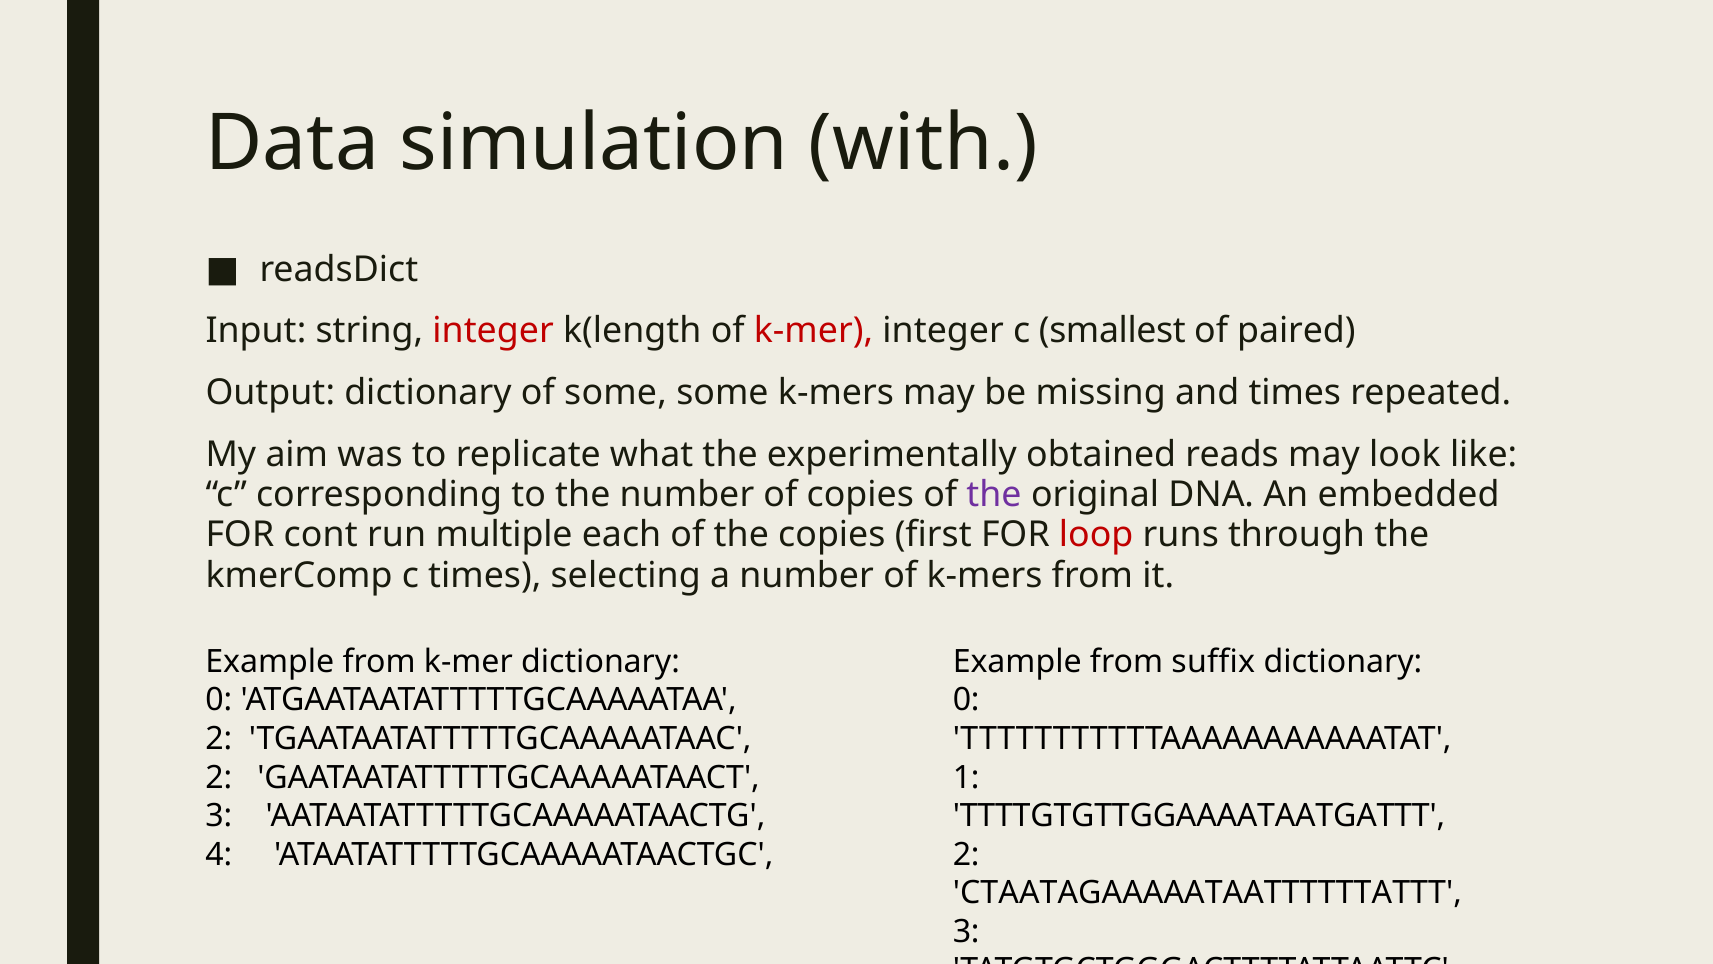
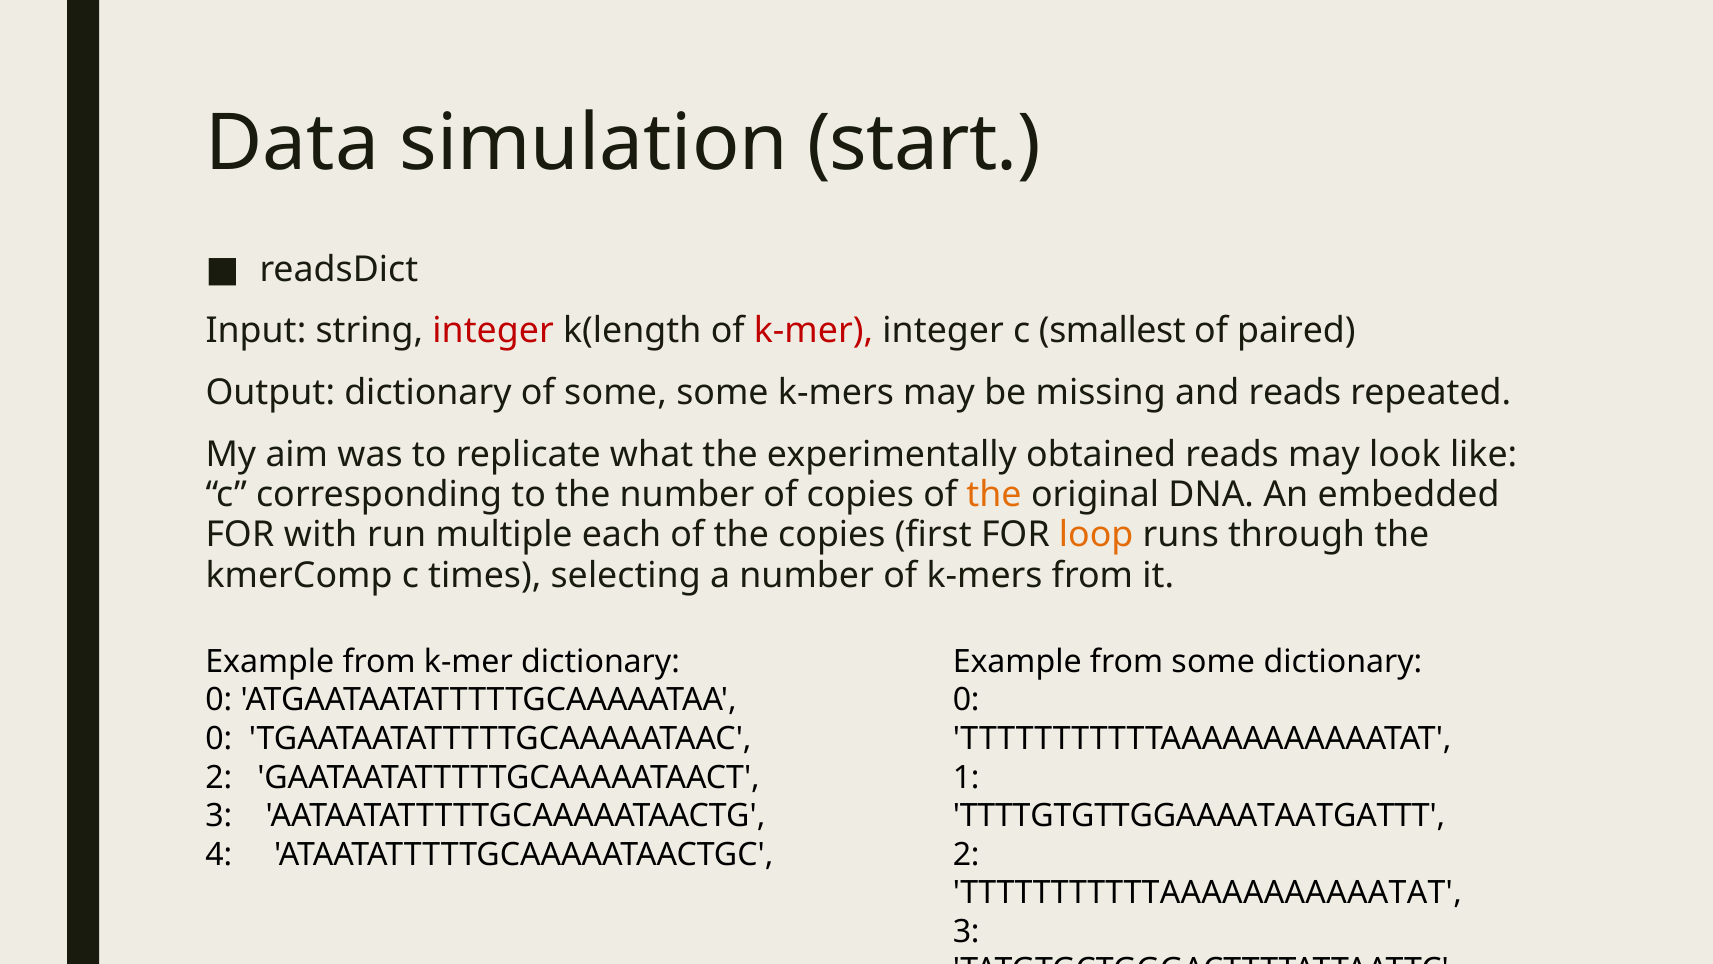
with: with -> start
and times: times -> reads
the at (994, 495) colour: purple -> orange
cont: cont -> with
loop colour: red -> orange
from suffix: suffix -> some
2 at (219, 738): 2 -> 0
CTAATAGAAAAATAATTTTTTATTT at (1207, 893): CTAATAGAAAAATAATTTTTTATTT -> TTTTTTTTTTTAAAAAAAAAAATAT
